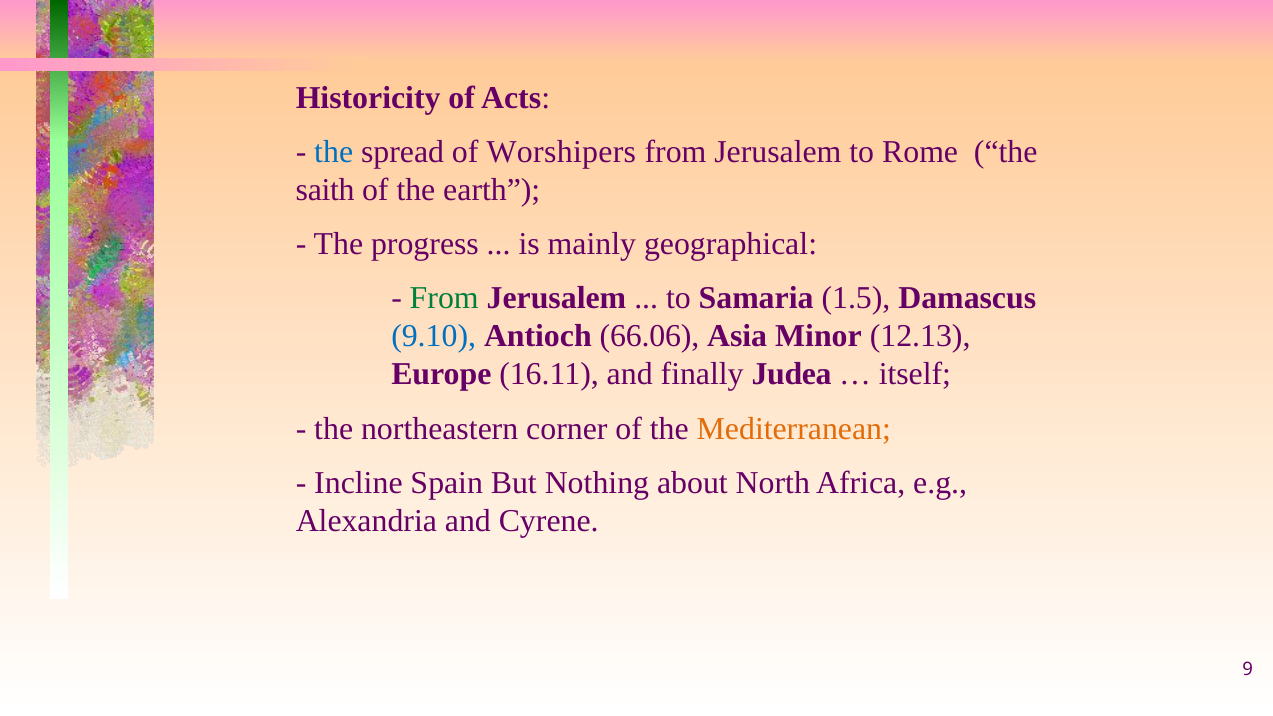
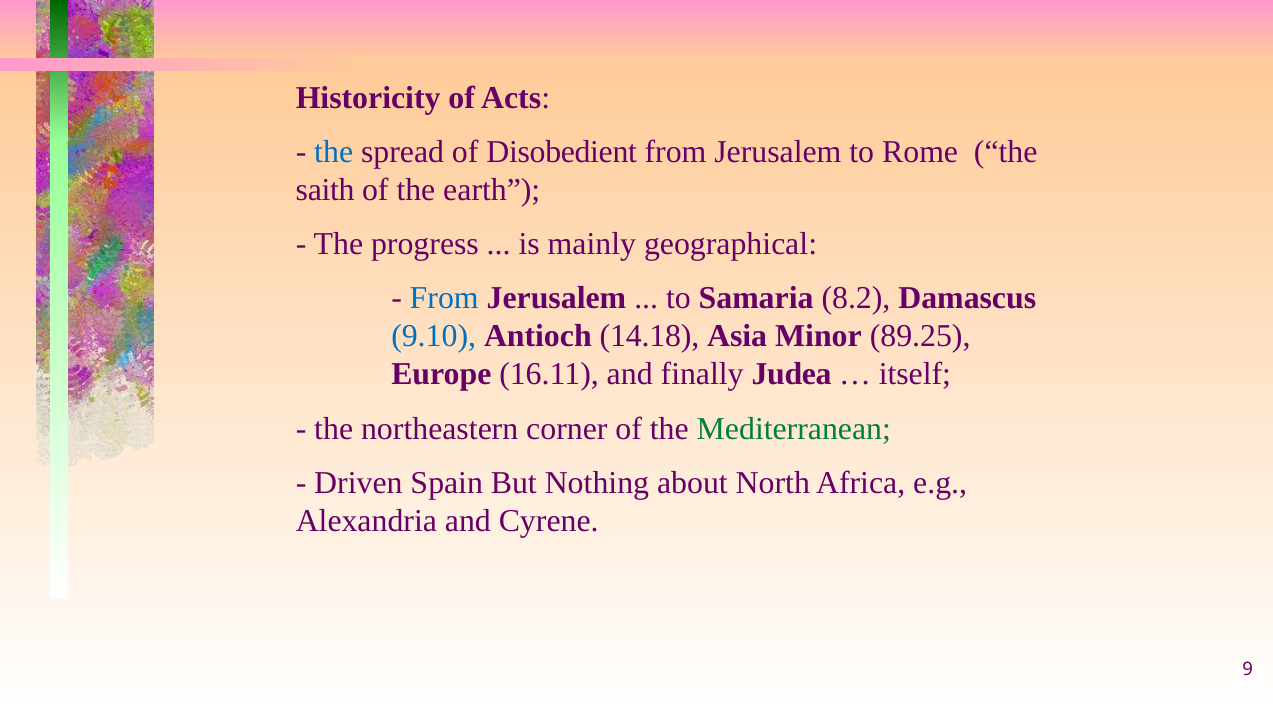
Worshipers: Worshipers -> Disobedient
From at (444, 298) colour: green -> blue
1.5: 1.5 -> 8.2
66.06: 66.06 -> 14.18
12.13: 12.13 -> 89.25
Mediterranean colour: orange -> green
Incline: Incline -> Driven
